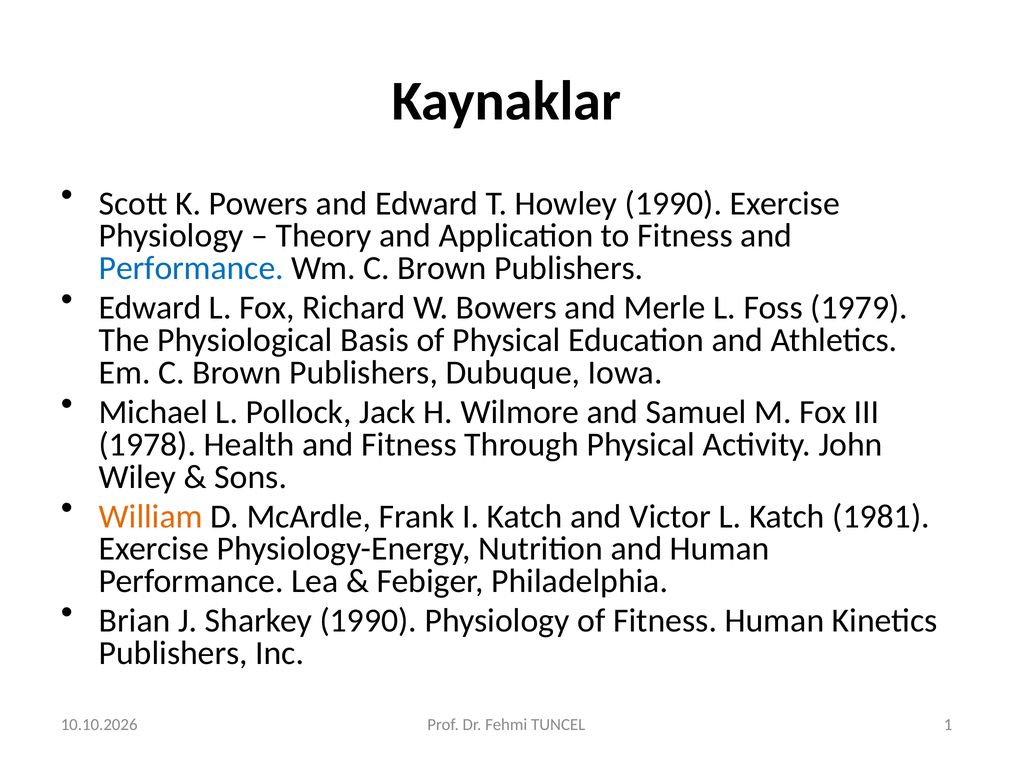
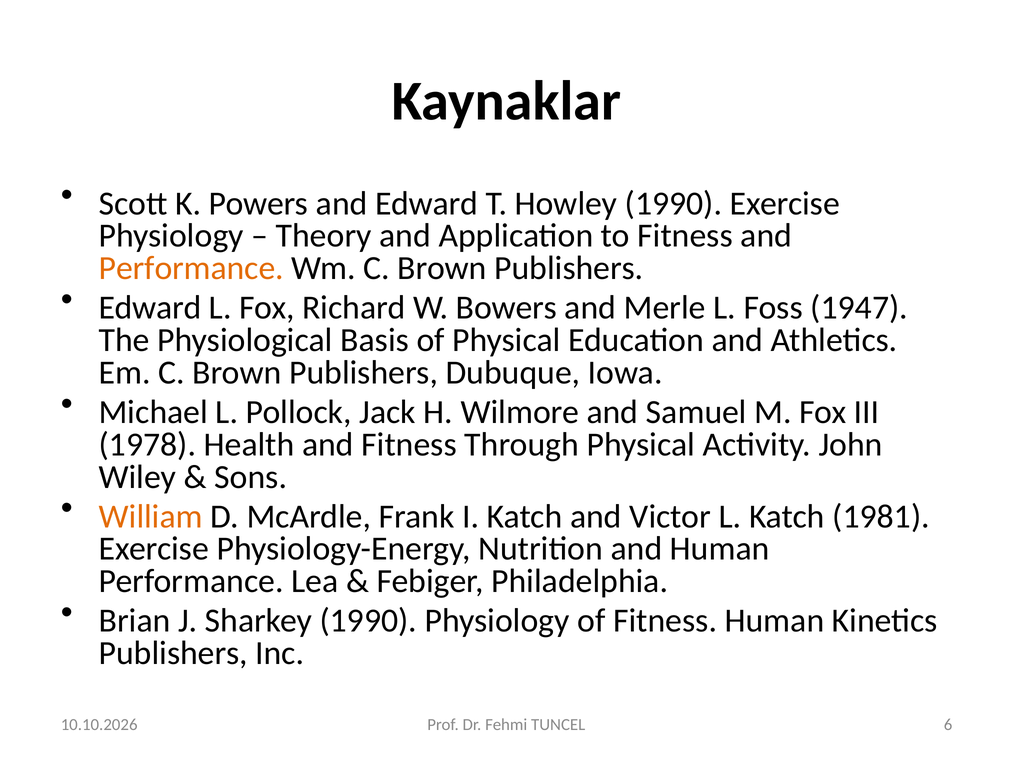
Performance at (191, 268) colour: blue -> orange
1979: 1979 -> 1947
1: 1 -> 6
